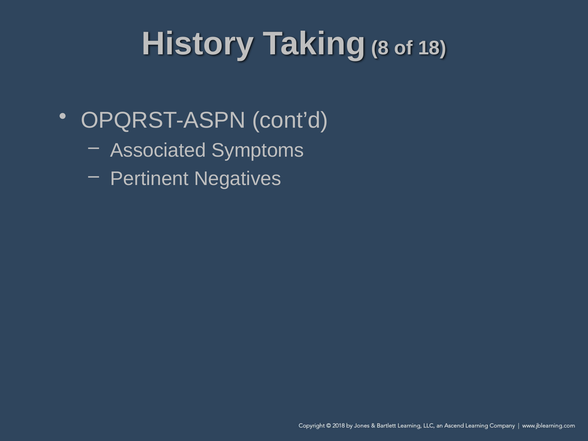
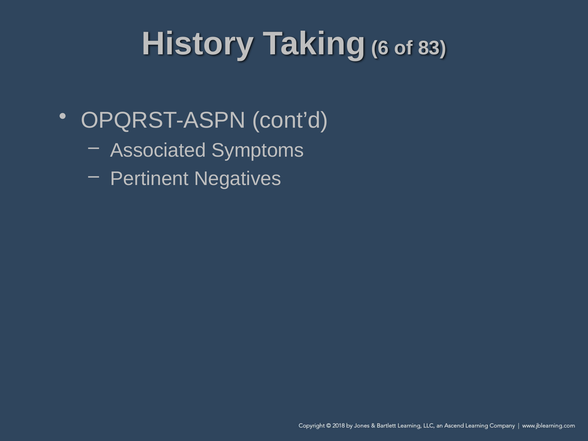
8: 8 -> 6
18: 18 -> 83
